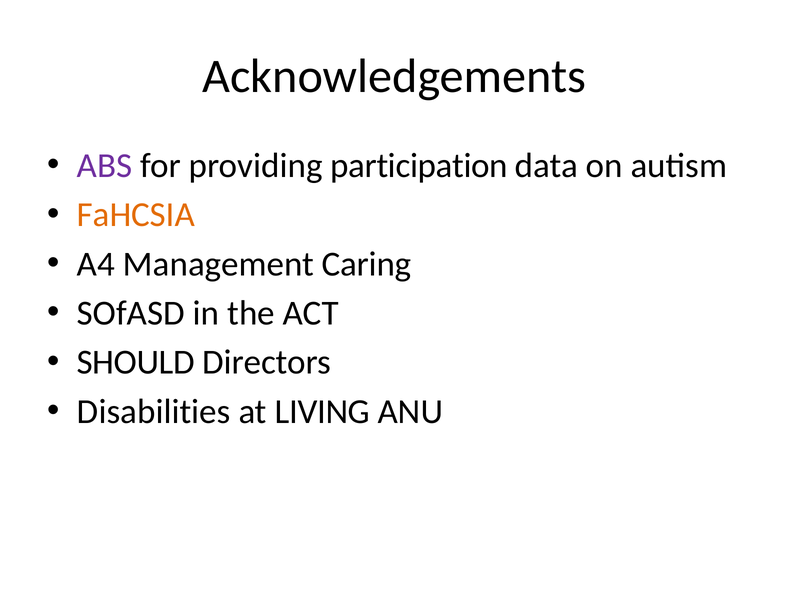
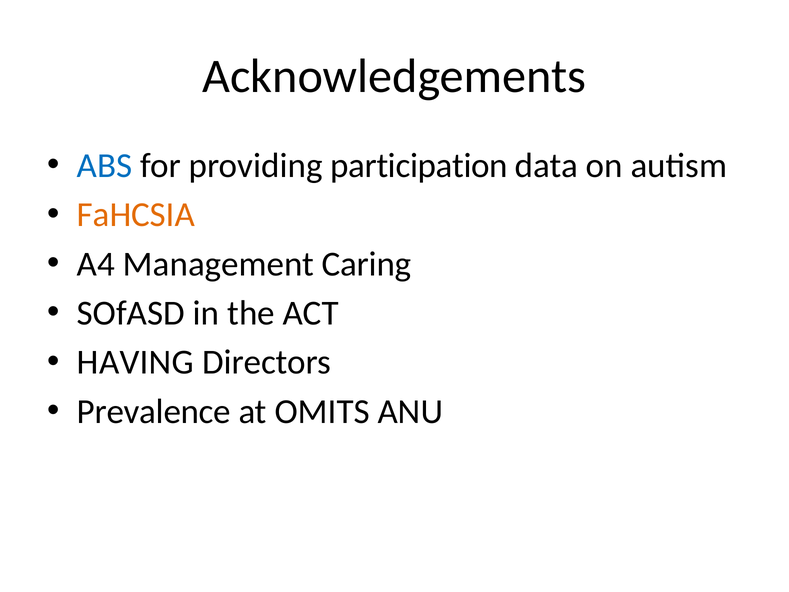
ABS colour: purple -> blue
SHOULD: SHOULD -> HAVING
Disabilities: Disabilities -> Prevalence
LIVING: LIVING -> OMITS
